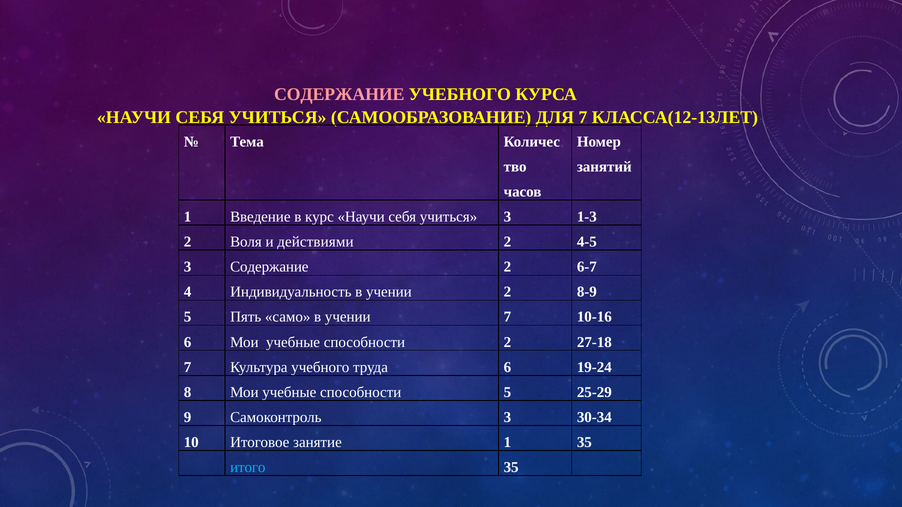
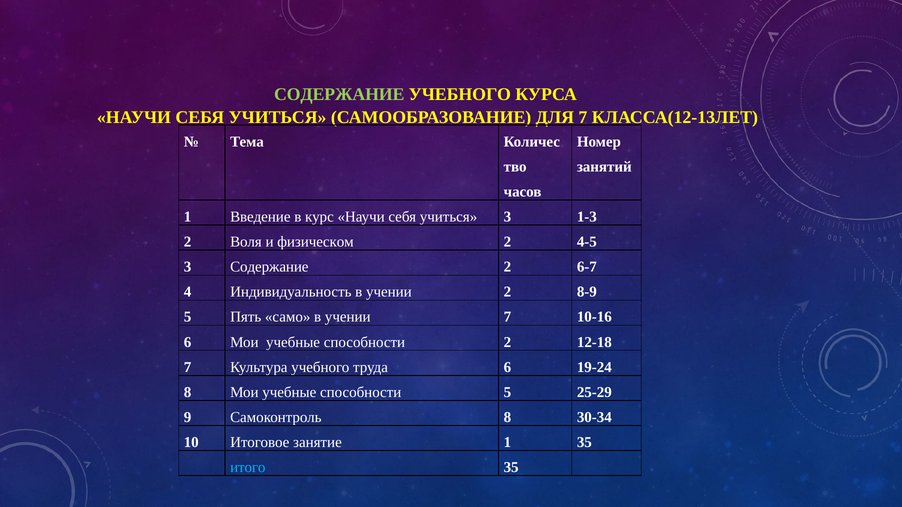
СОДЕРЖАНИЕ at (339, 95) colour: pink -> light green
действиями: действиями -> физическом
27-18: 27-18 -> 12-18
Самоконтроль 3: 3 -> 8
